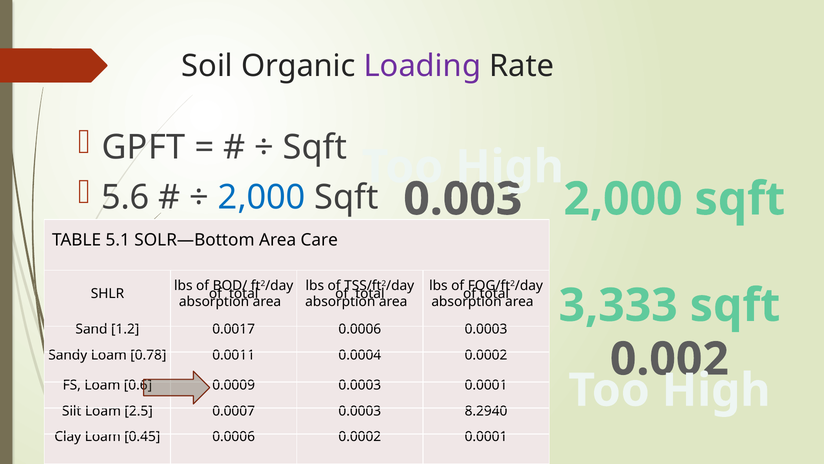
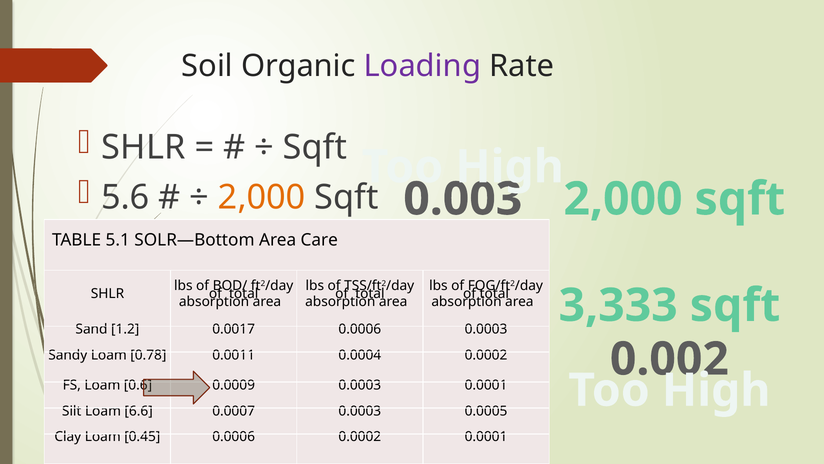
GPFT at (143, 147): GPFT -> SHLR
2,000 at (262, 197) colour: blue -> orange
2.5: 2.5 -> 6.6
8.2940: 8.2940 -> 0.0005
